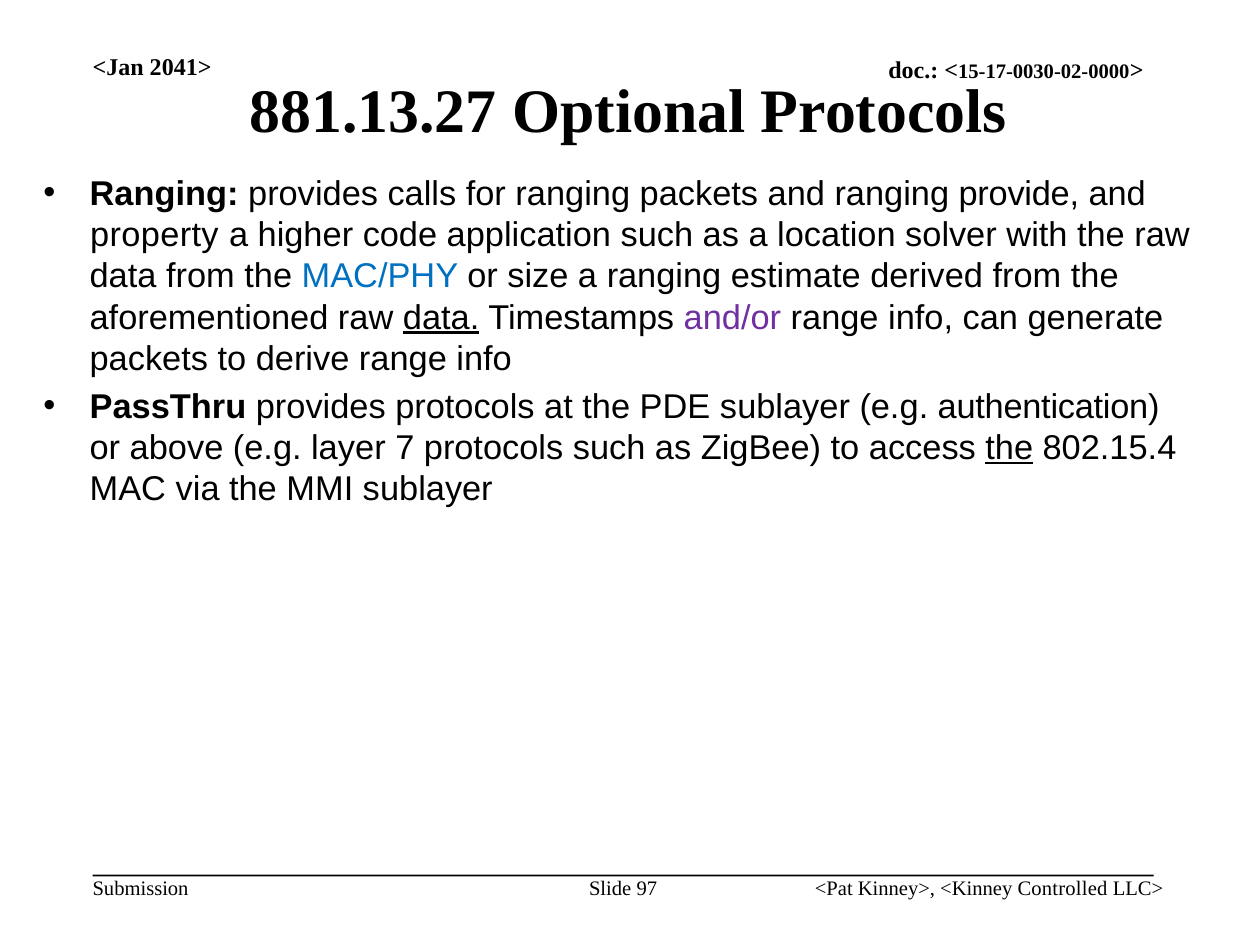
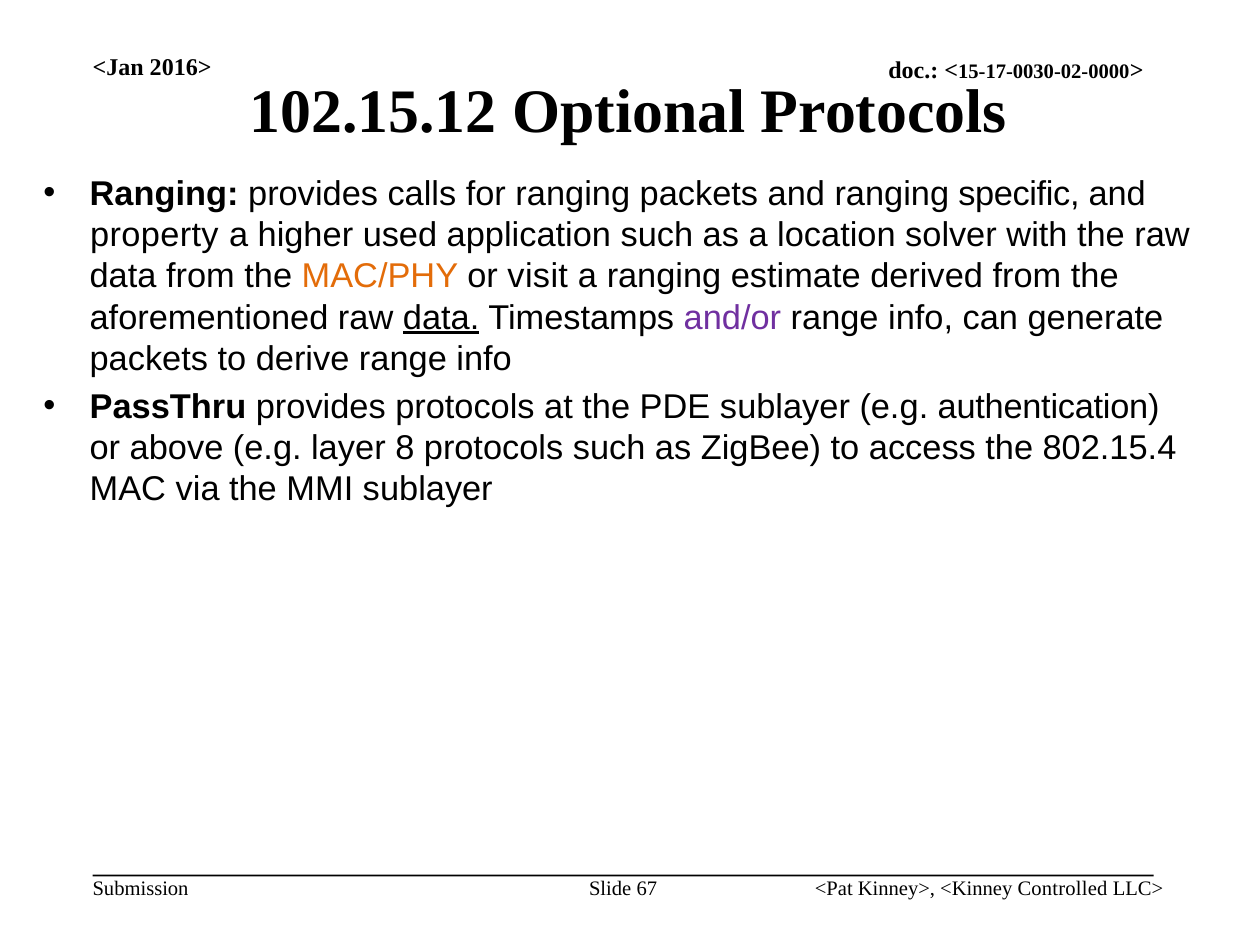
2041>: 2041> -> 2016>
881.13.27: 881.13.27 -> 102.15.12
provide: provide -> specific
code: code -> used
MAC/PHY colour: blue -> orange
size: size -> visit
7: 7 -> 8
the at (1009, 448) underline: present -> none
97: 97 -> 67
